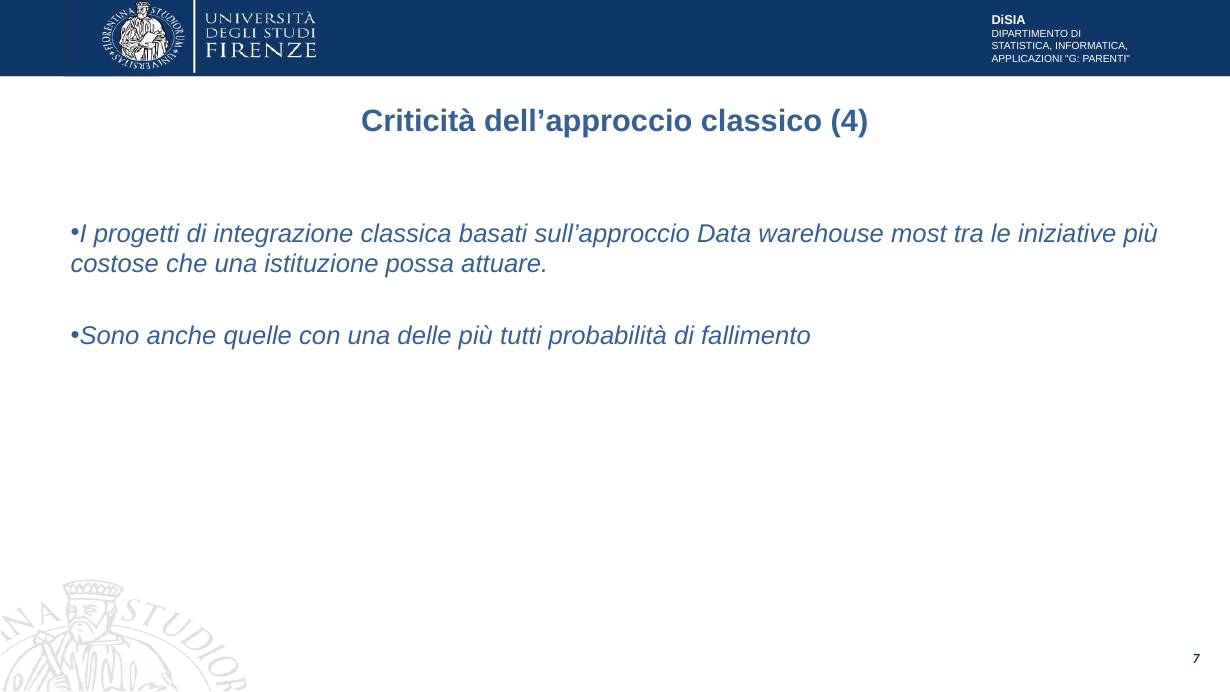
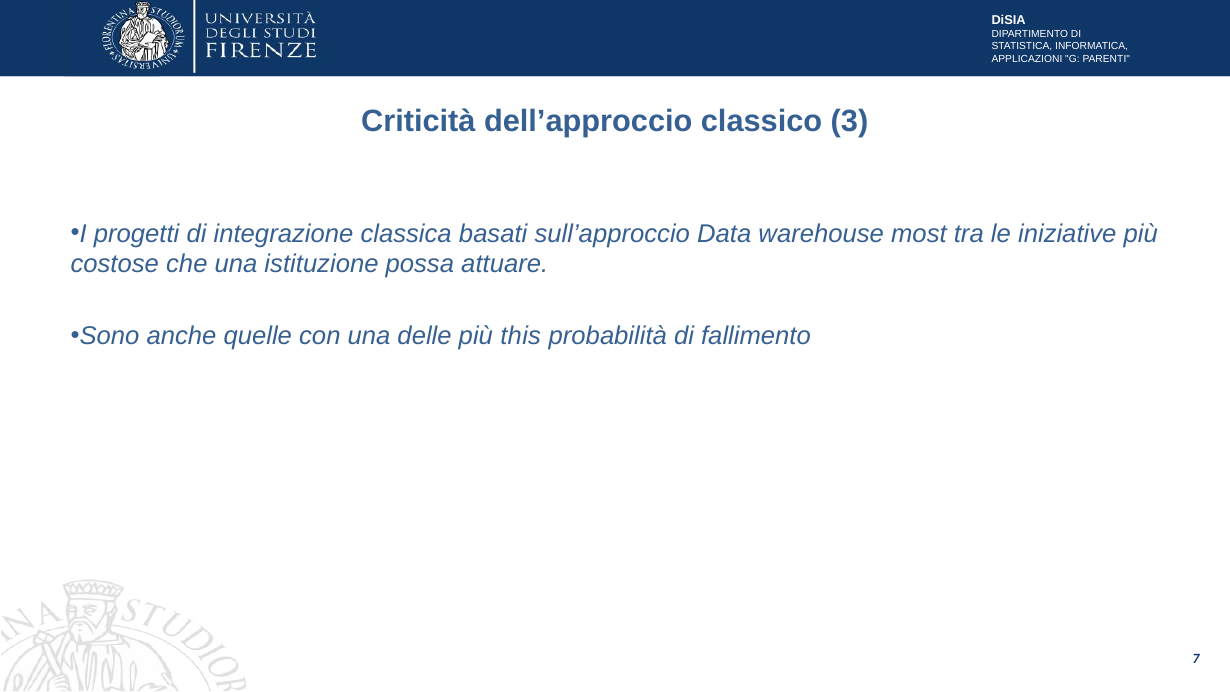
4: 4 -> 3
tutti: tutti -> this
